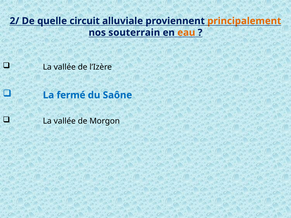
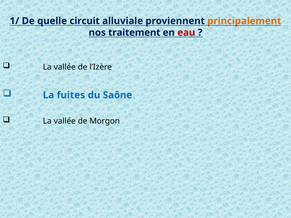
2/: 2/ -> 1/
souterrain: souterrain -> traitement
eau colour: orange -> red
fermé: fermé -> fuites
